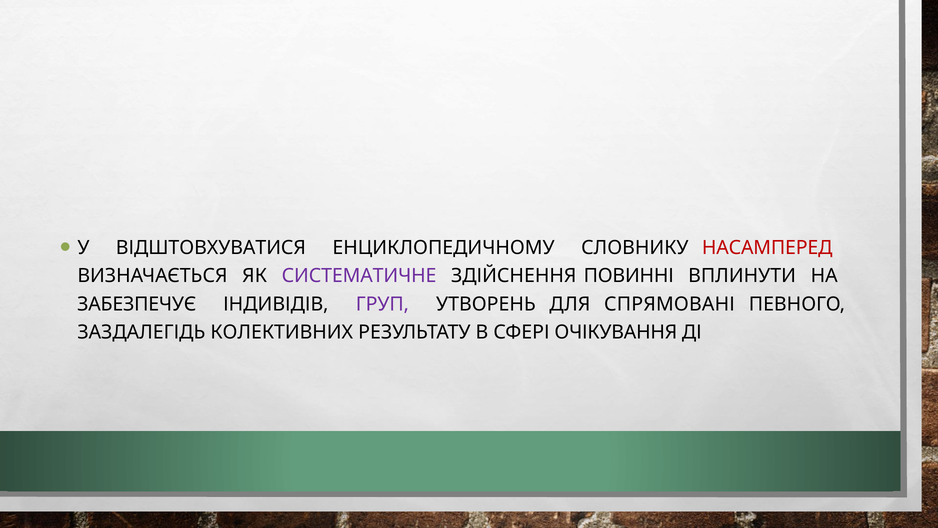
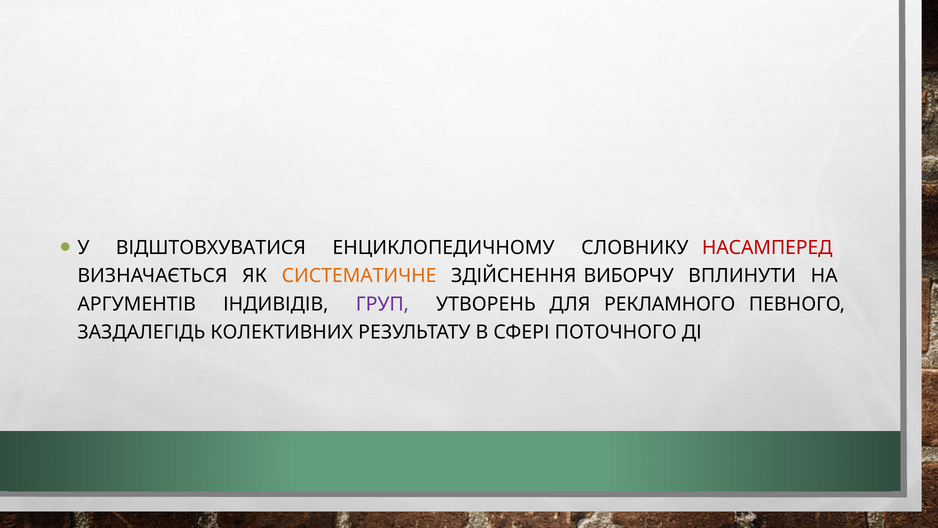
СИСТЕМАТИЧНЕ colour: purple -> orange
ПОВИННІ: ПОВИННІ -> ВИБОРЧУ
ЗАБЕЗПЕЧУЄ: ЗАБЕЗПЕЧУЄ -> АРГУМЕНТІВ
СПРЯМОВАНІ: СПРЯМОВАНІ -> РЕКЛАМНОГО
ОЧІКУВАННЯ: ОЧІКУВАННЯ -> ПОТОЧНОГО
